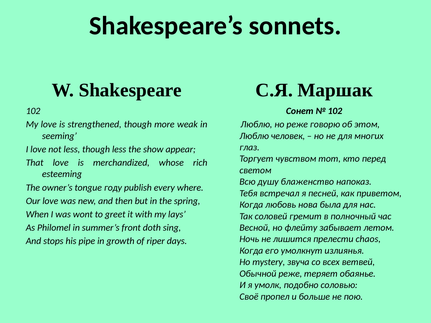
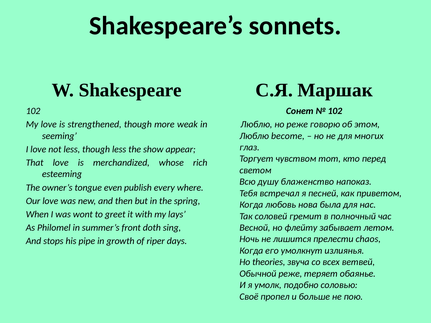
человек: человек -> become
году: году -> even
mystery: mystery -> theories
